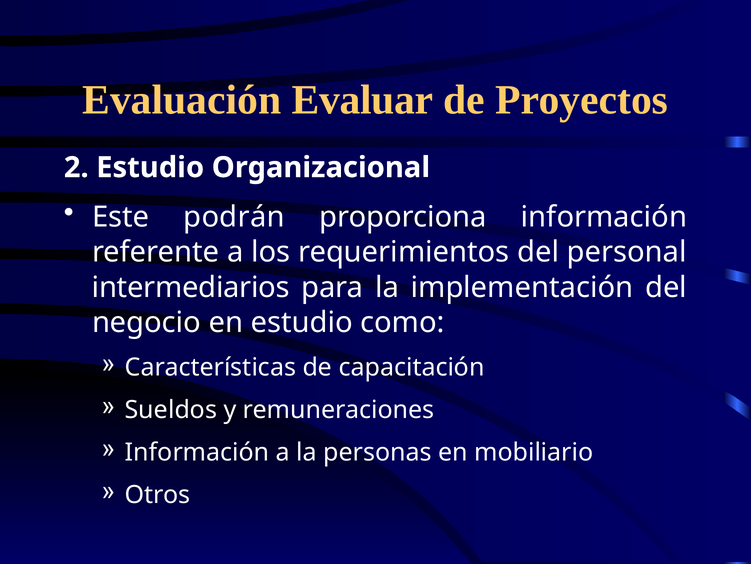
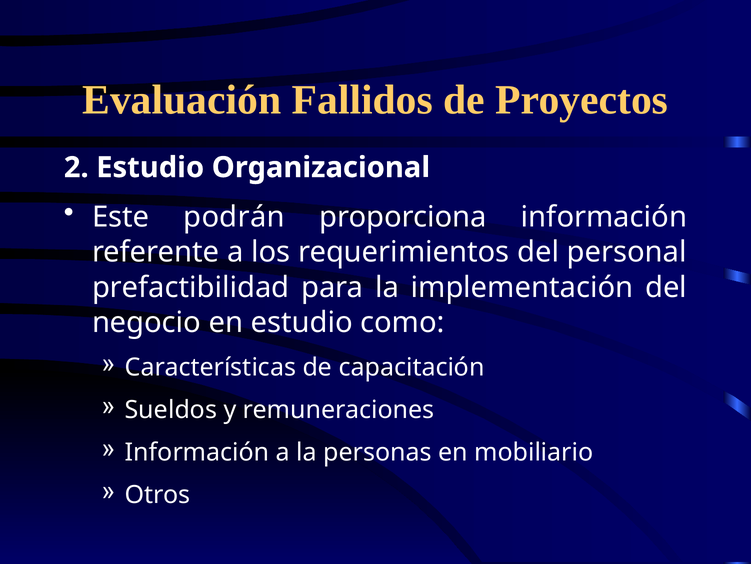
Evaluar: Evaluar -> Fallidos
intermediarios: intermediarios -> prefactibilidad
